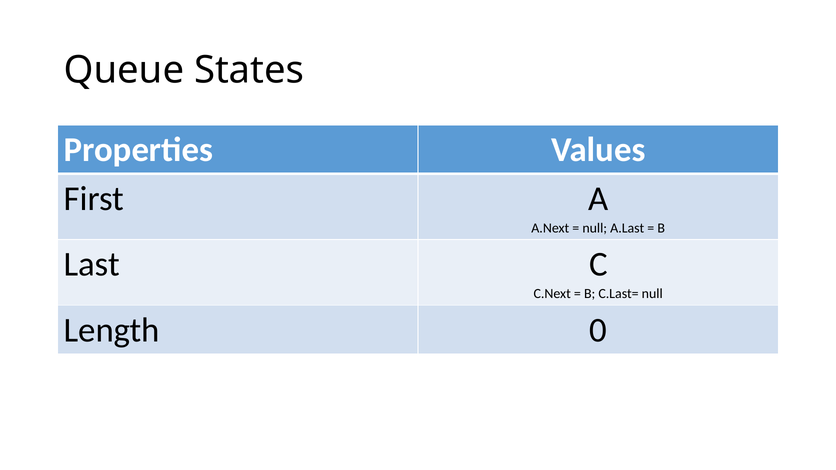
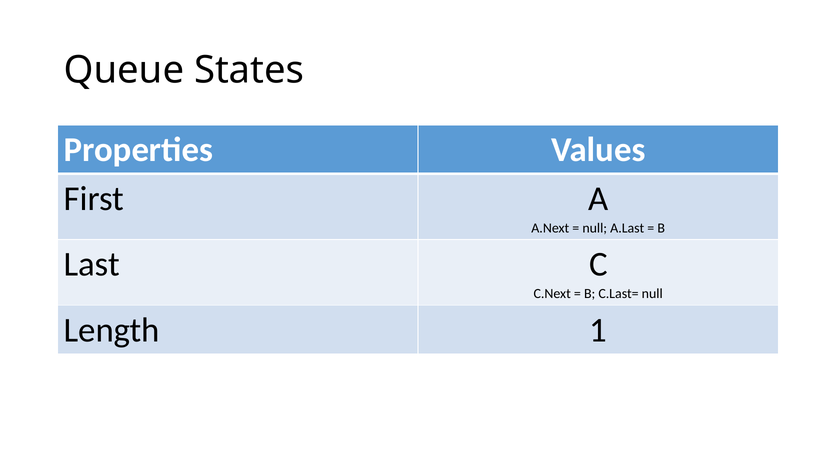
0: 0 -> 1
